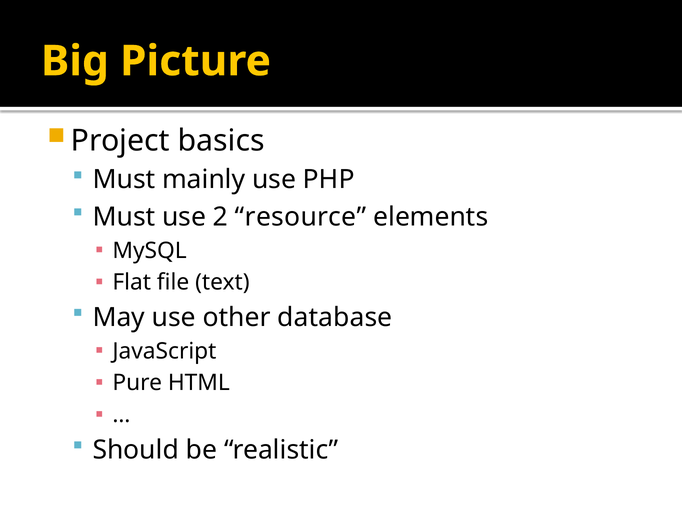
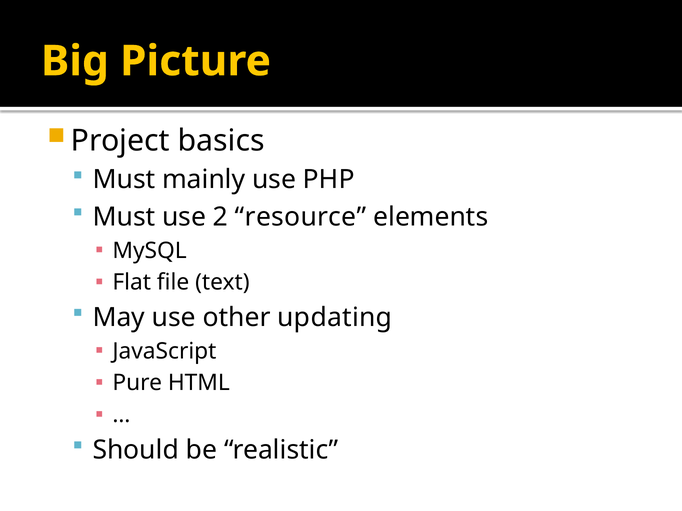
database: database -> updating
